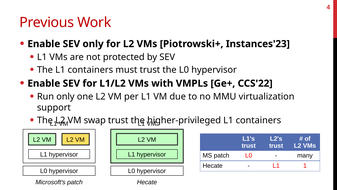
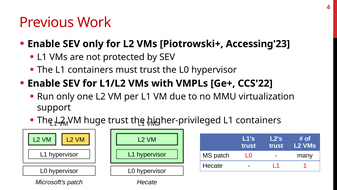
Instances'23: Instances'23 -> Accessing'23
swap: swap -> huge
